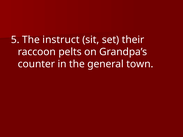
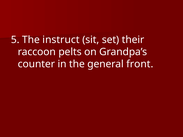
town: town -> front
